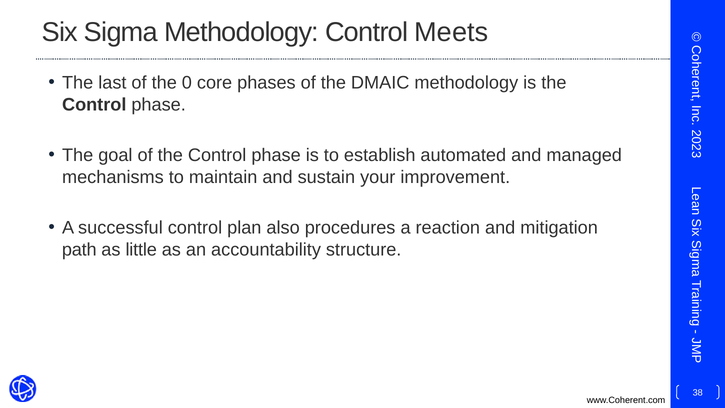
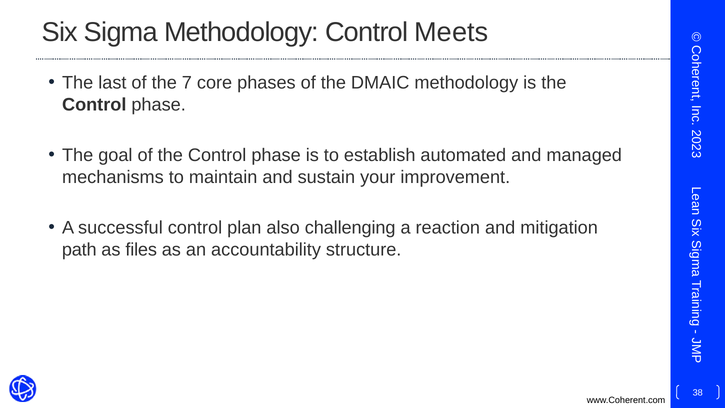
the 0: 0 -> 7
procedures: procedures -> challenging
little: little -> files
